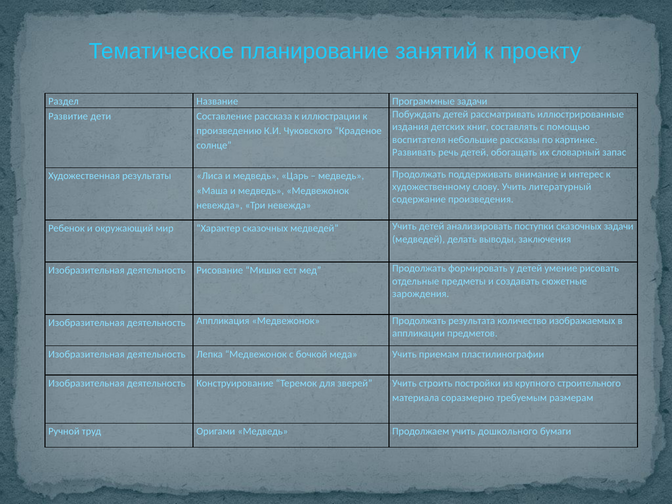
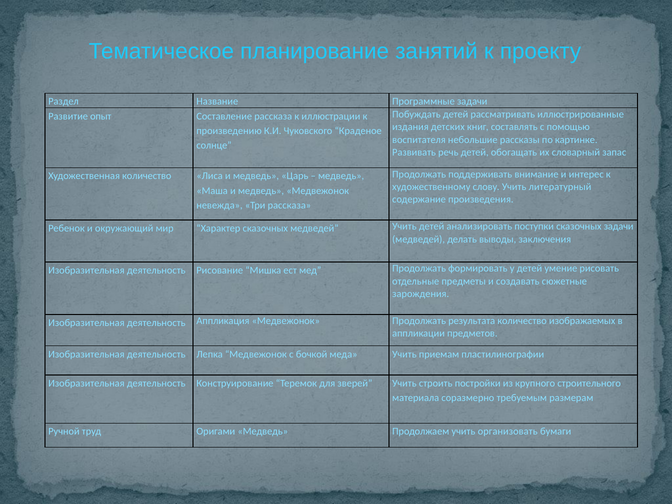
дети: дети -> опыт
Художественная результаты: результаты -> количество
Три невежда: невежда -> рассказа
дошкольного: дошкольного -> организовать
